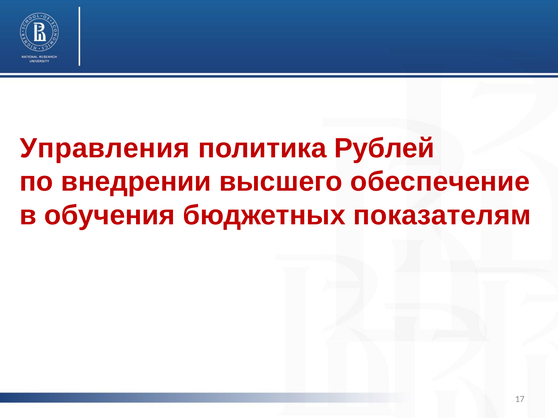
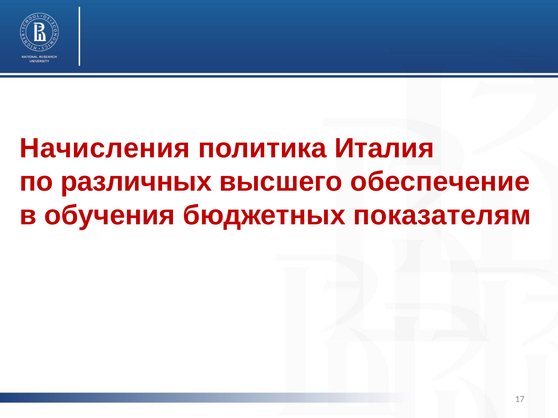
Управления: Управления -> Начисления
Рублей: Рублей -> Италия
внедрении: внедрении -> различных
